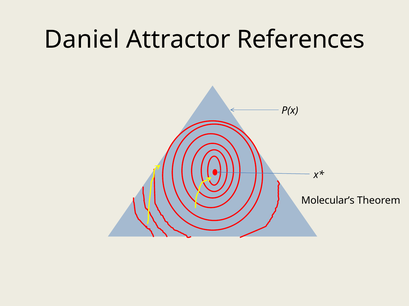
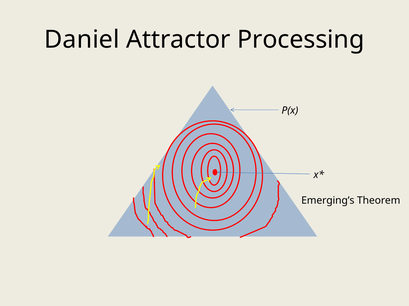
References: References -> Processing
Molecular’s: Molecular’s -> Emerging’s
